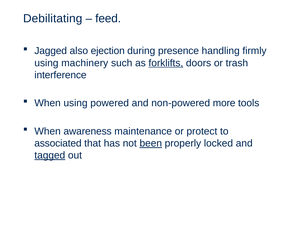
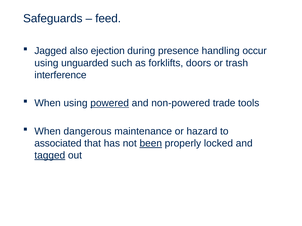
Debilitating: Debilitating -> Safeguards
firmly: firmly -> occur
machinery: machinery -> unguarded
forklifts underline: present -> none
powered underline: none -> present
more: more -> trade
awareness: awareness -> dangerous
protect: protect -> hazard
